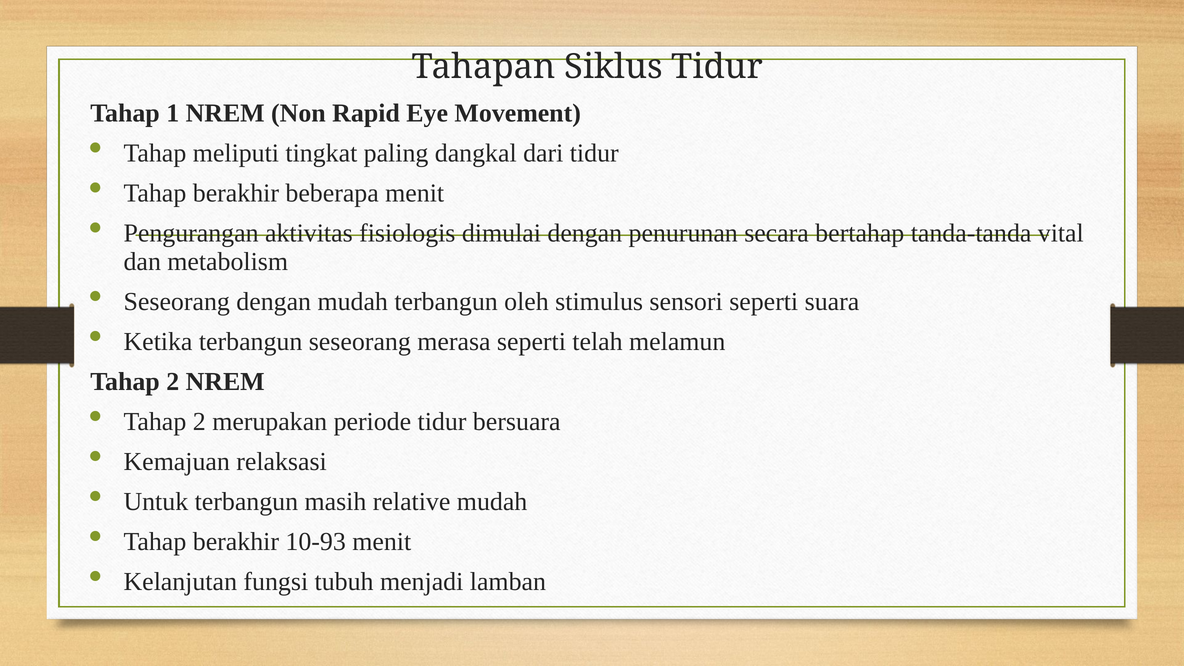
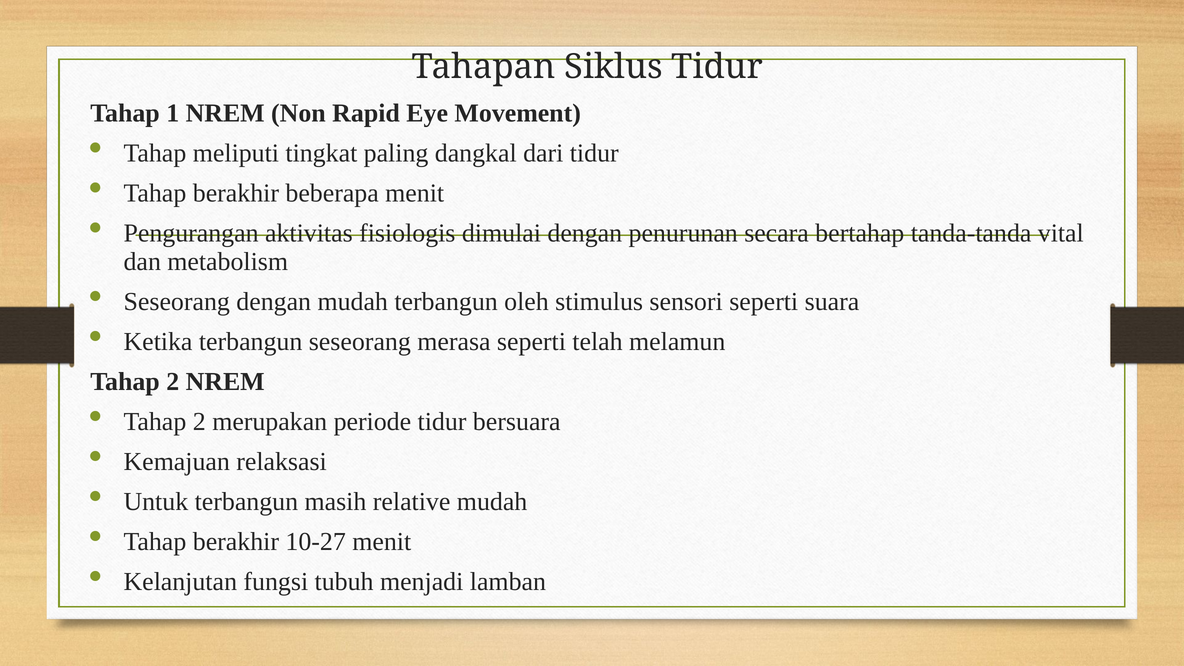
10-93: 10-93 -> 10-27
